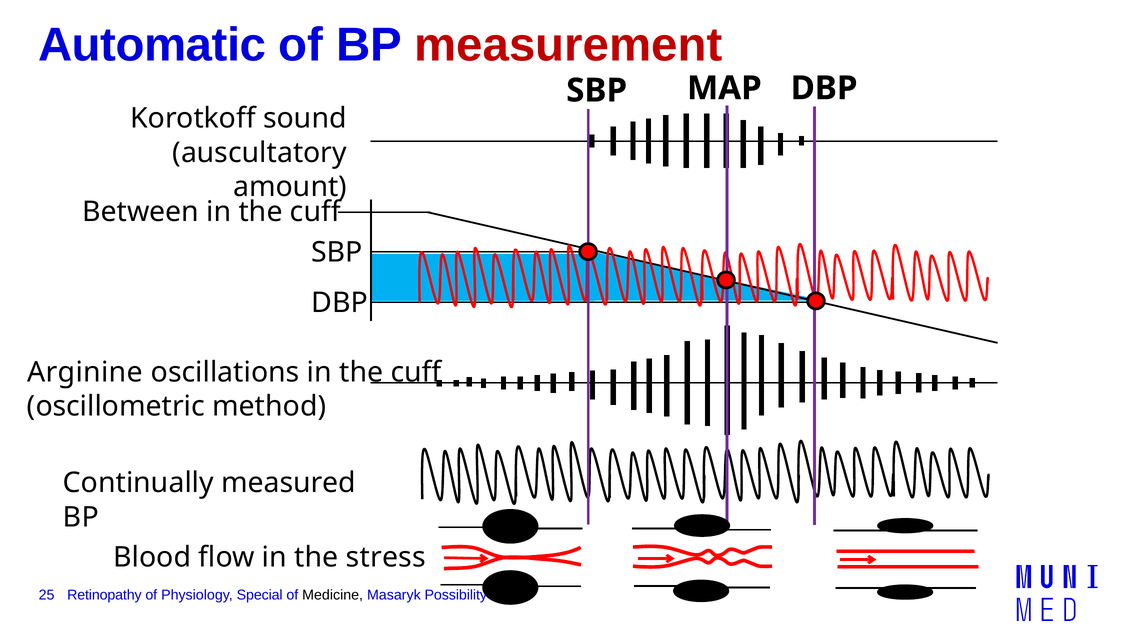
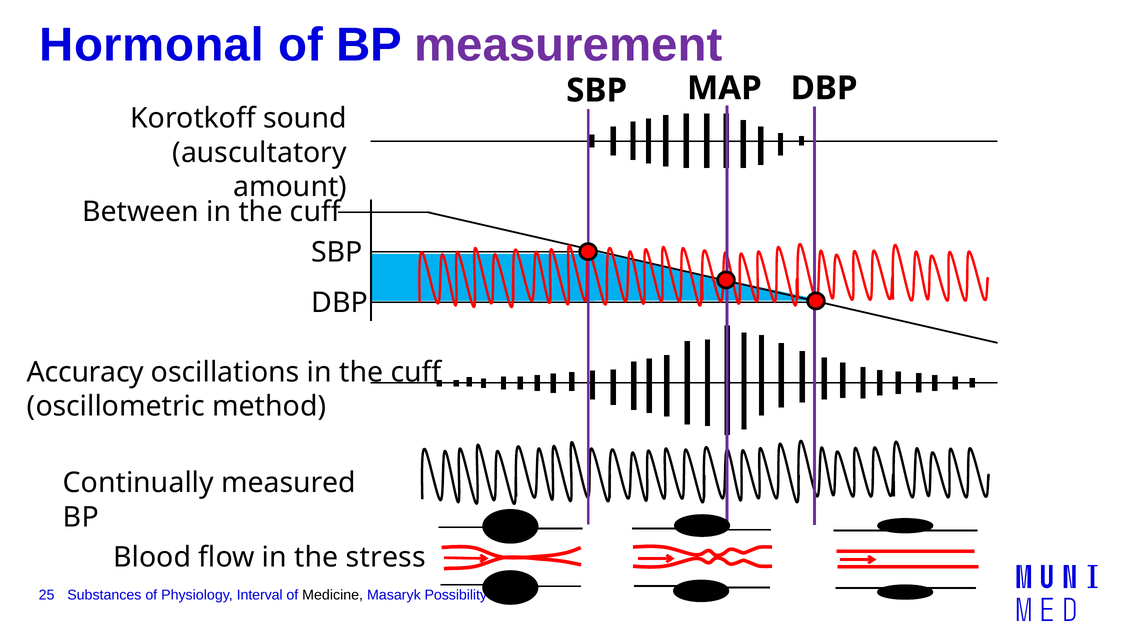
Automatic: Automatic -> Hormonal
measurement colour: red -> purple
Arginine: Arginine -> Accuracy
Retinopathy: Retinopathy -> Substances
Special: Special -> Interval
